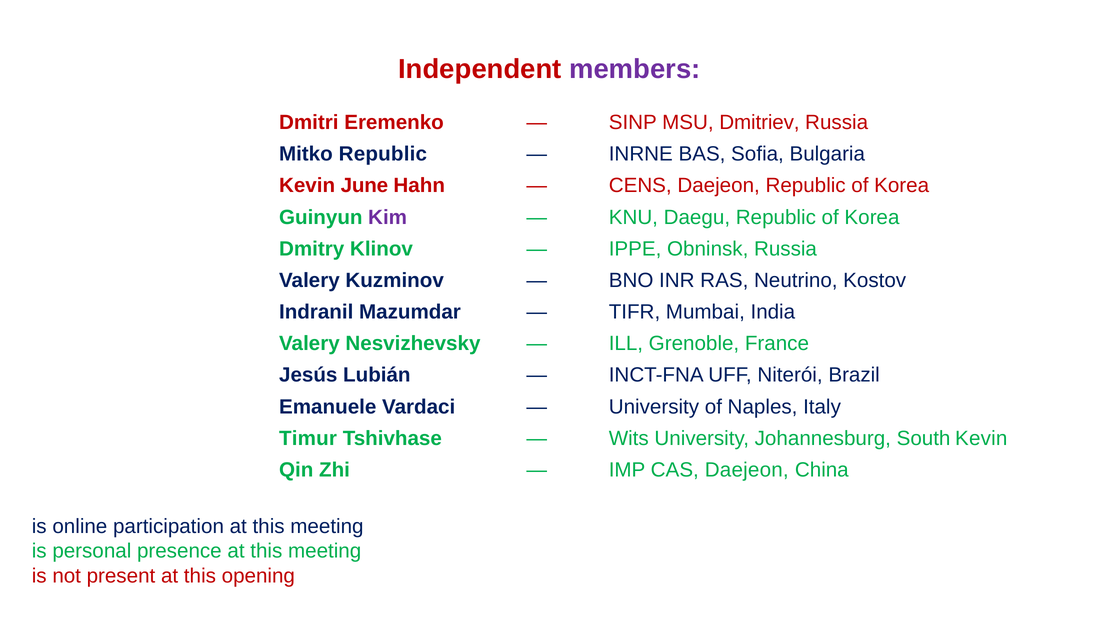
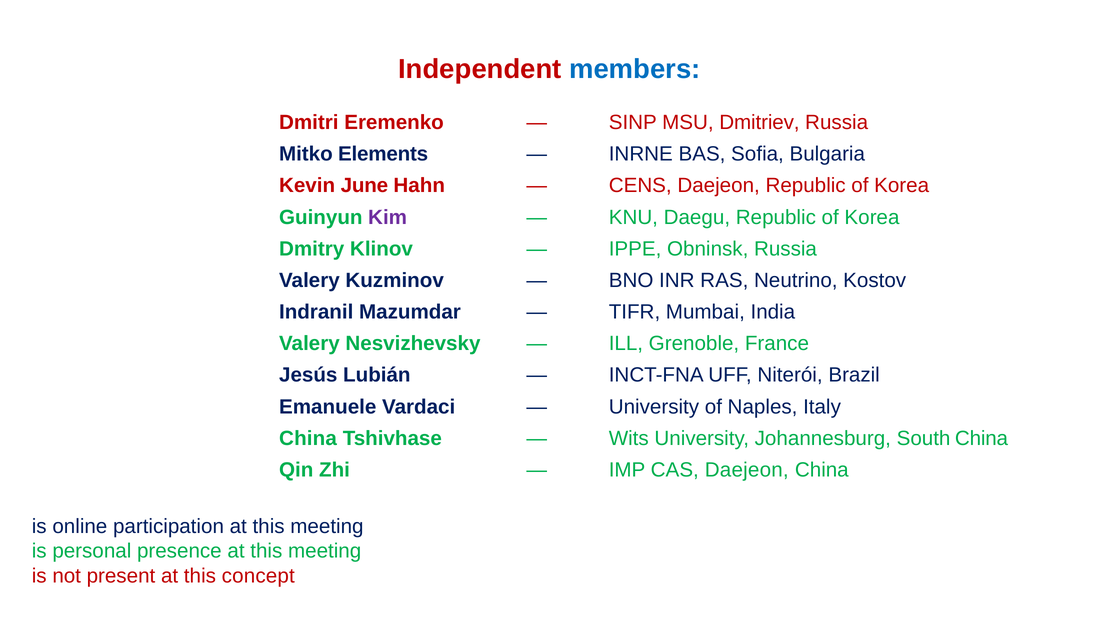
members colour: purple -> blue
Mitko Republic: Republic -> Elements
Timur at (308, 439): Timur -> China
South Kevin: Kevin -> China
opening: opening -> concept
